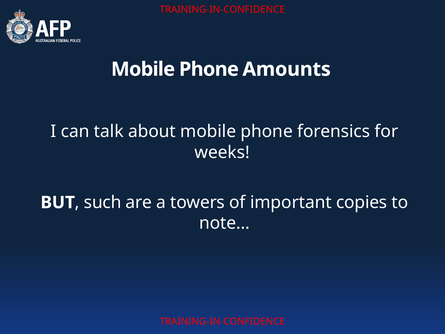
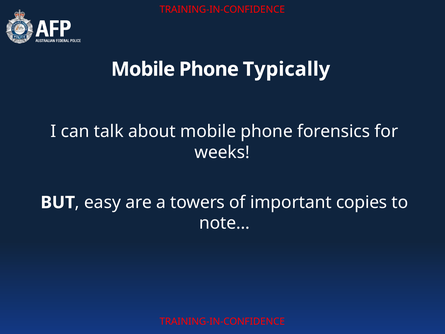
Amounts: Amounts -> Typically
such: such -> easy
